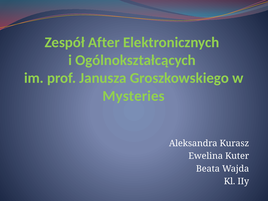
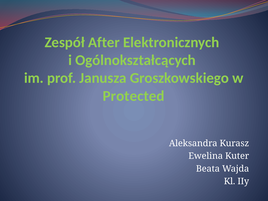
Mysteries: Mysteries -> Protected
